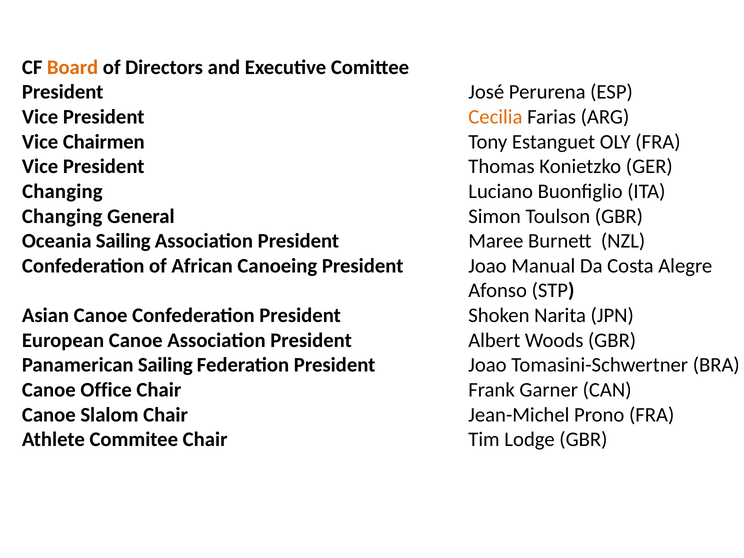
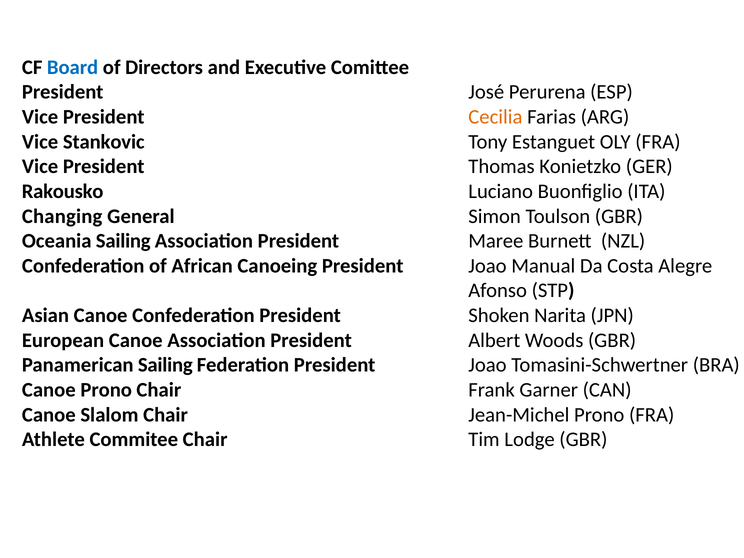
Board colour: orange -> blue
Chairmen: Chairmen -> Stankovic
Changing at (62, 191): Changing -> Rakousko
Canoe Office: Office -> Prono
